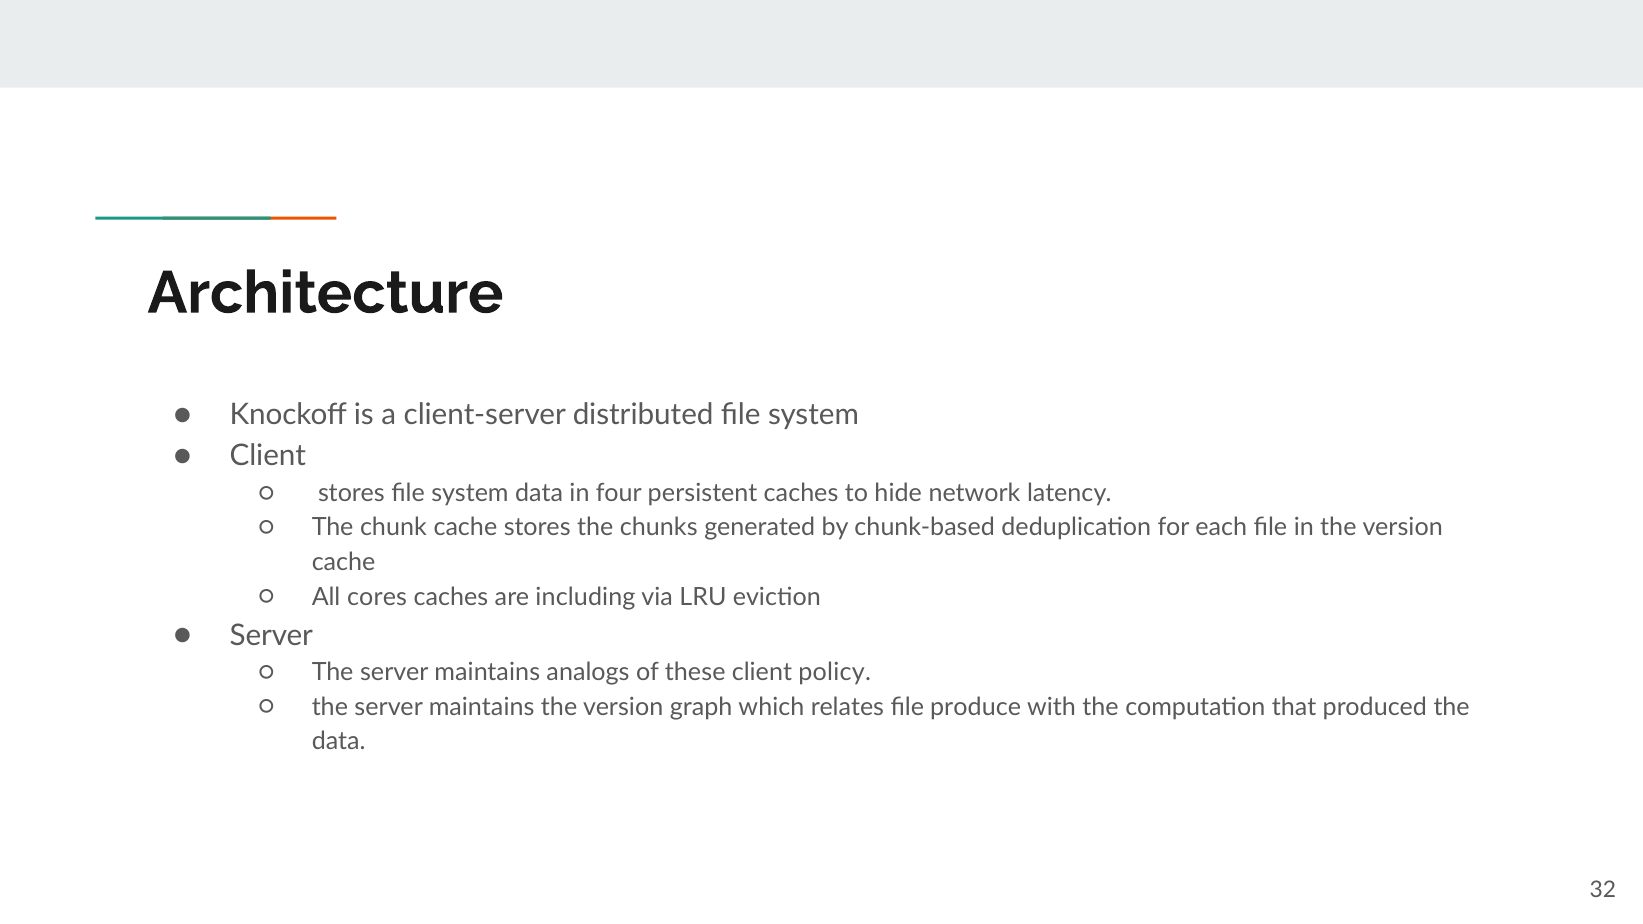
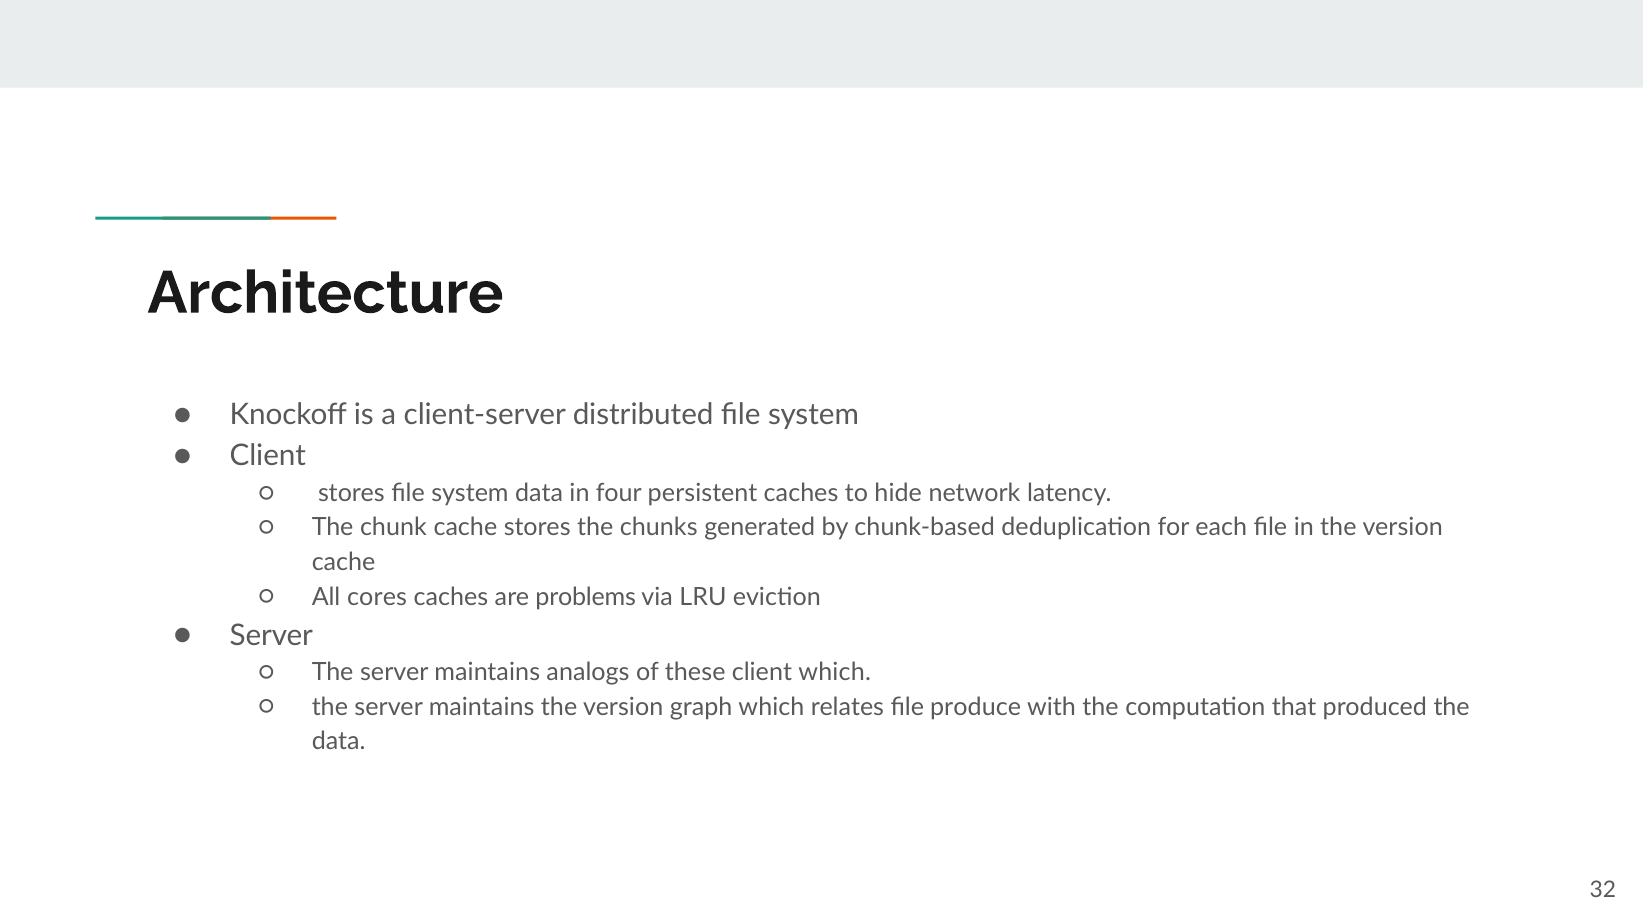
including: including -> problems
client policy: policy -> which
